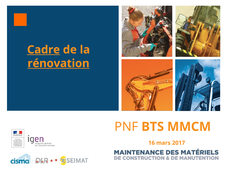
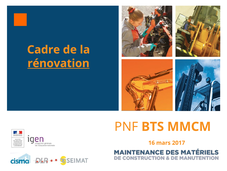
Cadre underline: present -> none
